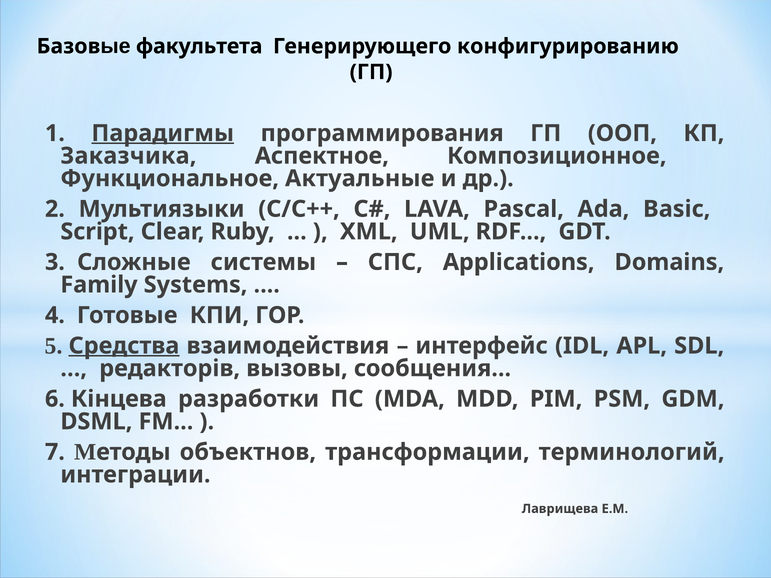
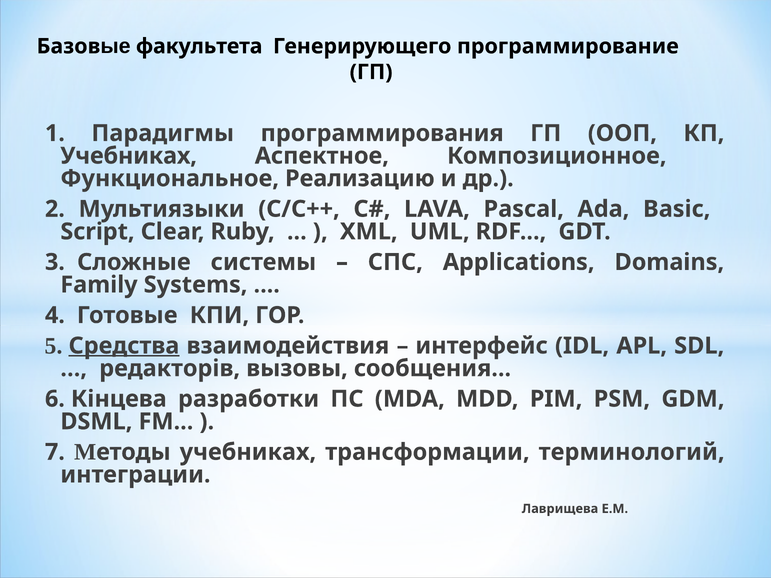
конфигурированию: конфигурированию -> программирование
Парадигмы underline: present -> none
Заказчика at (128, 156): Заказчика -> Учебниках
Актуальные: Актуальные -> Реализацию
объектнов at (248, 452): объектнов -> учебниках
